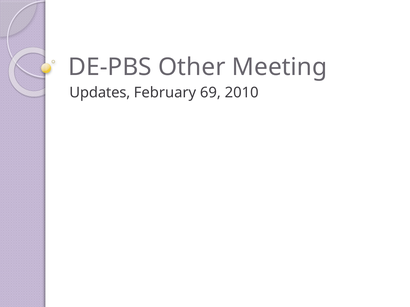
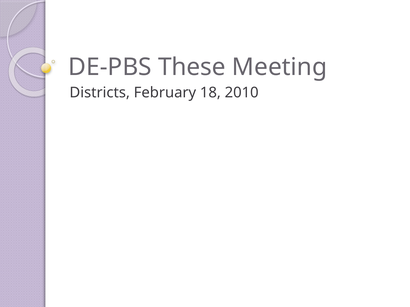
Other: Other -> These
Updates: Updates -> Districts
69: 69 -> 18
